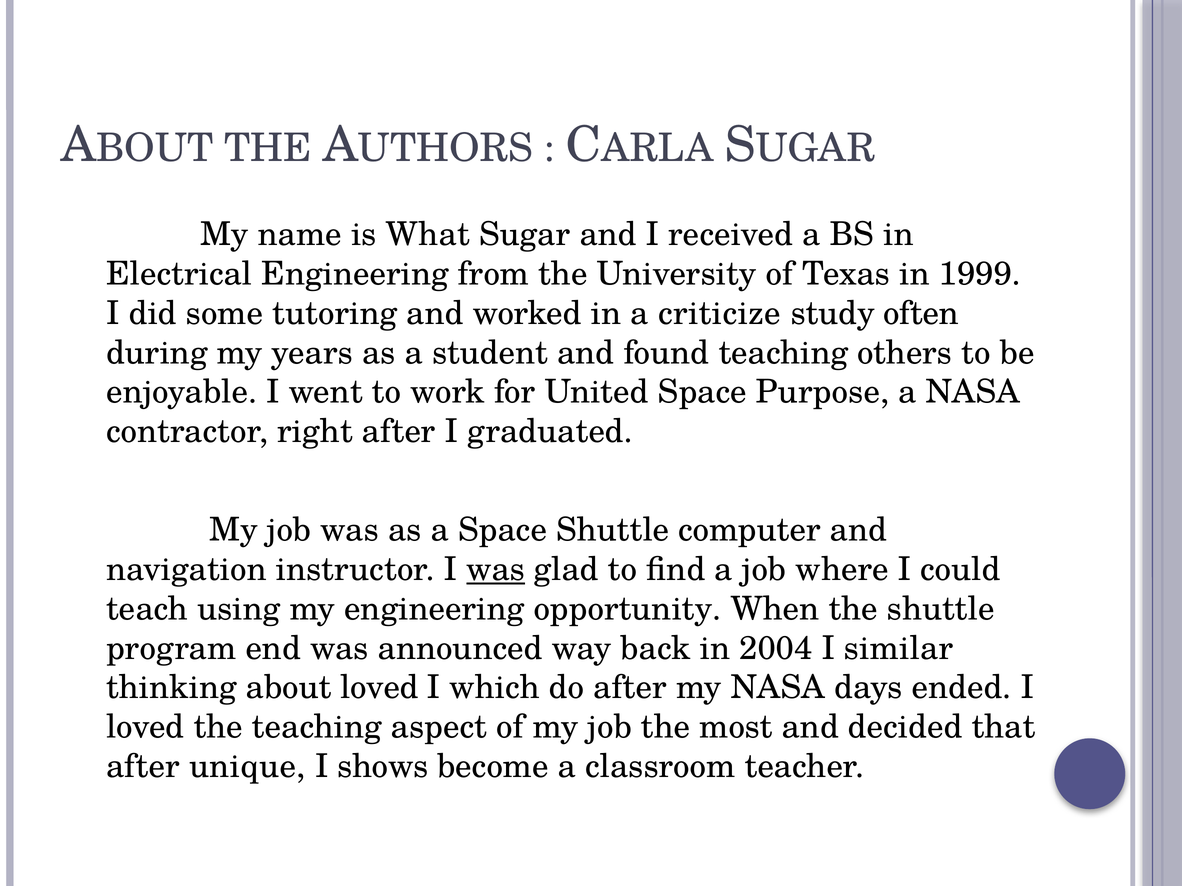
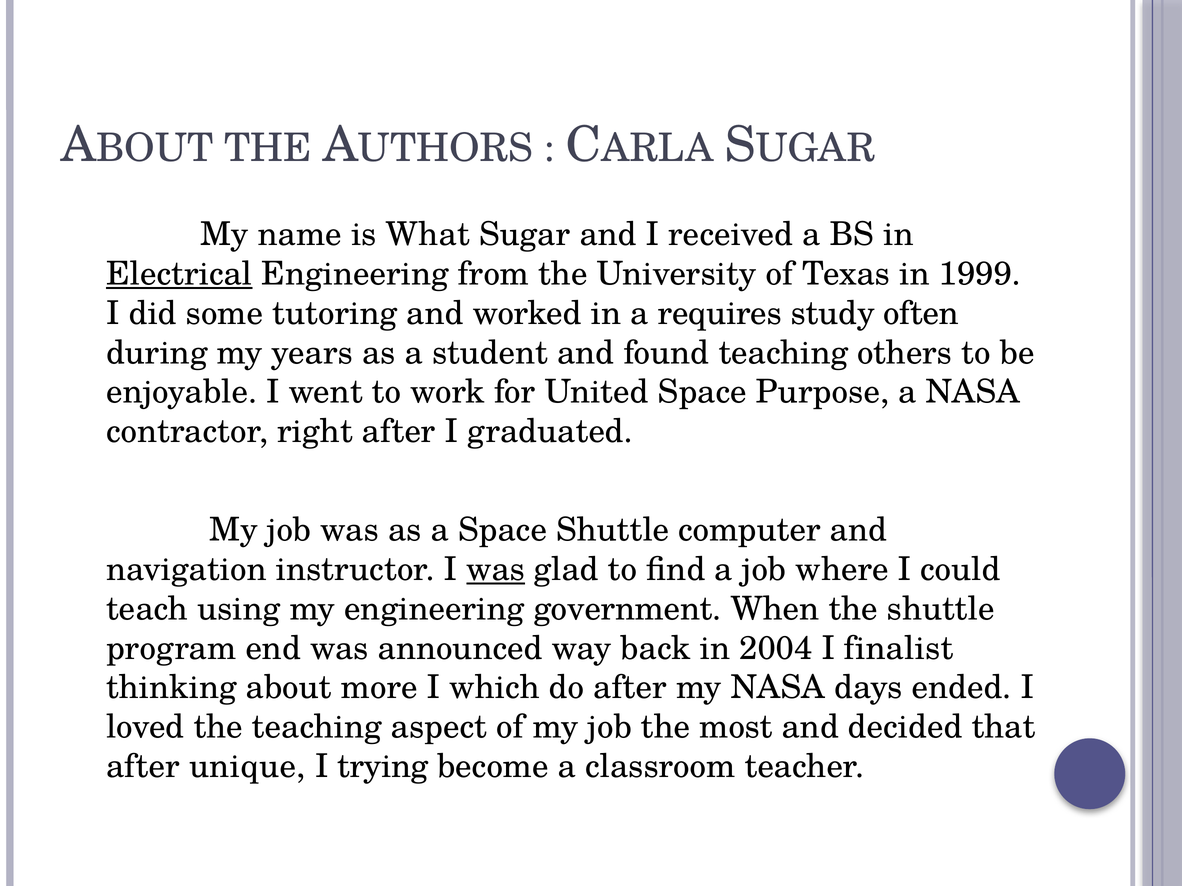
Electrical underline: none -> present
criticize: criticize -> requires
opportunity: opportunity -> government
similar: similar -> finalist
about loved: loved -> more
shows: shows -> trying
